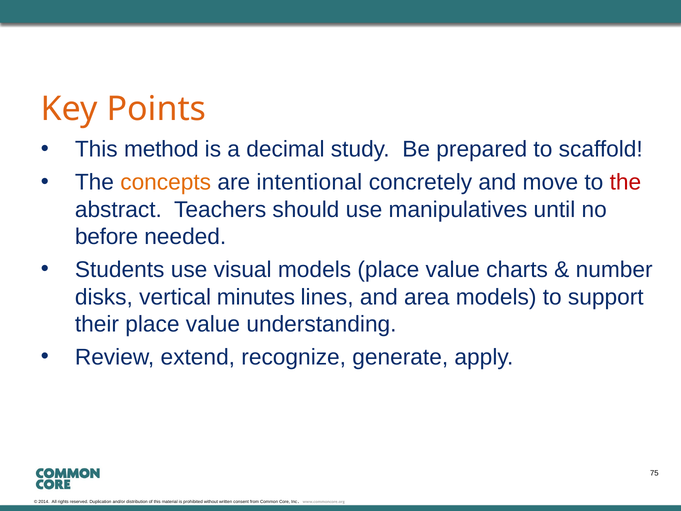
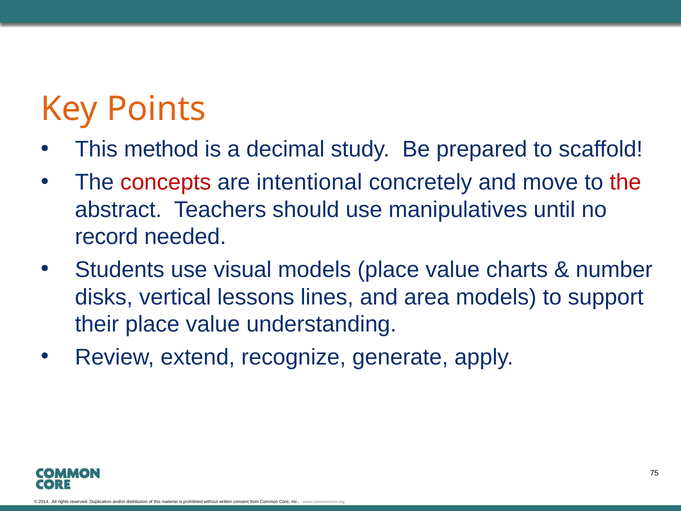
concepts colour: orange -> red
before: before -> record
minutes: minutes -> lessons
